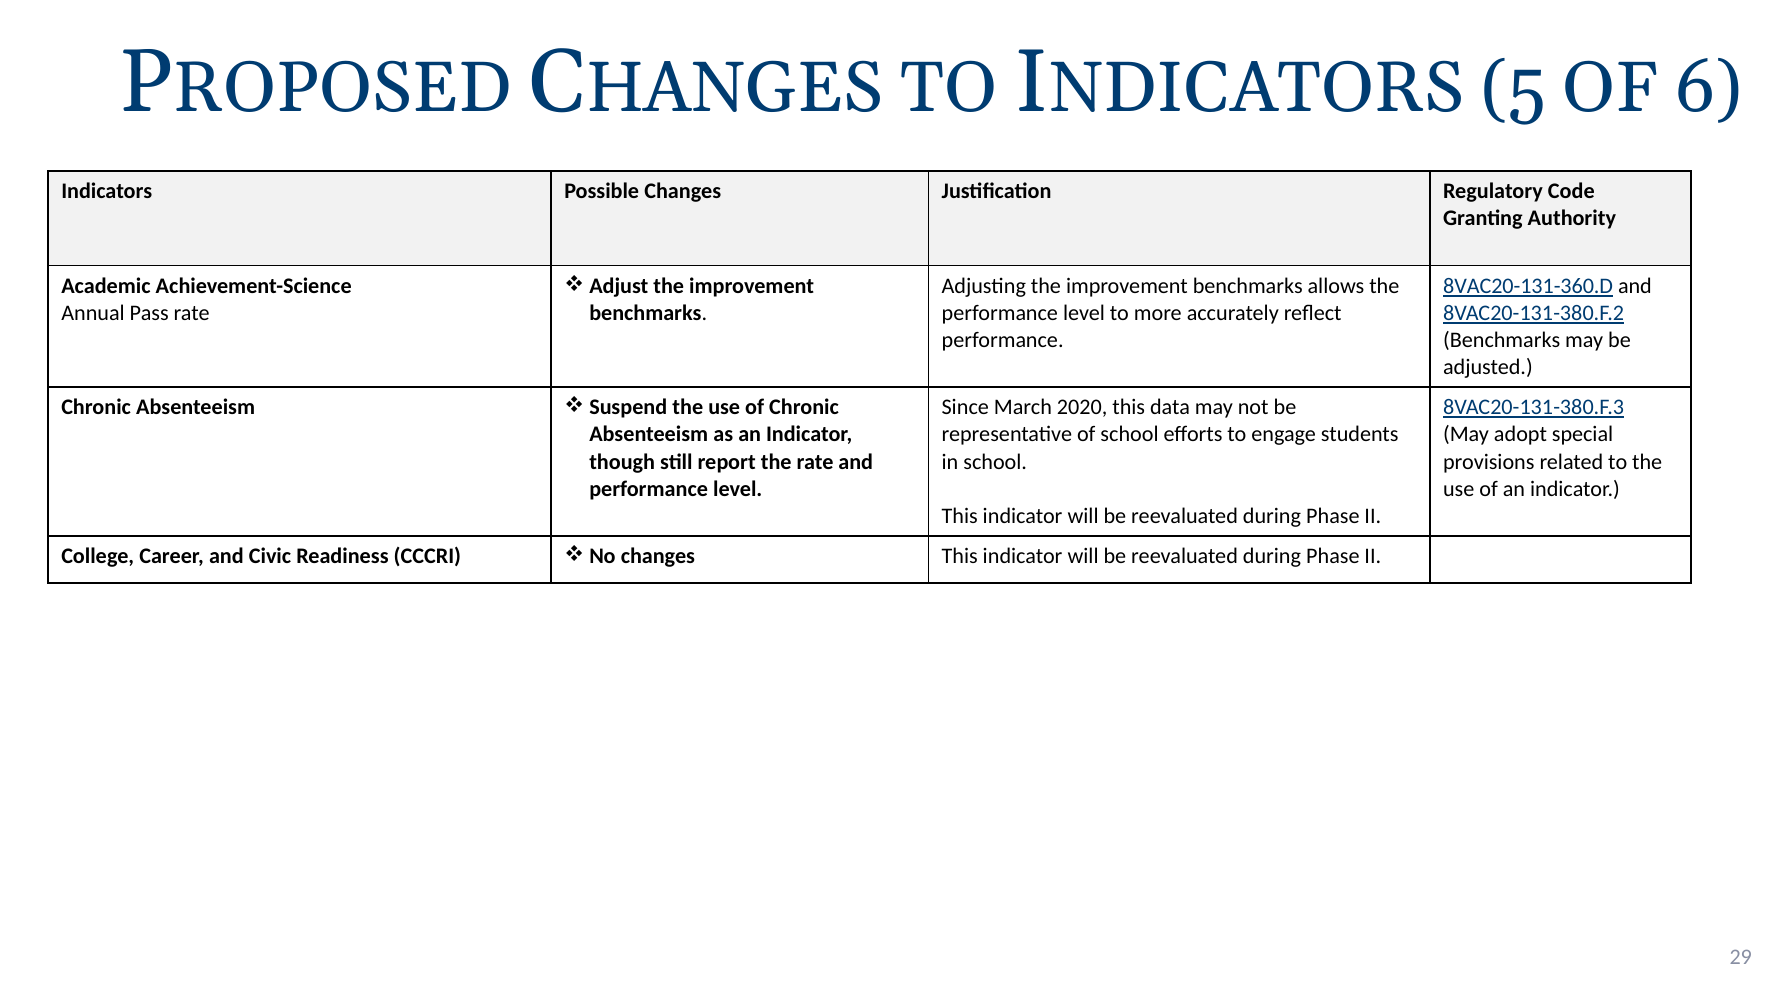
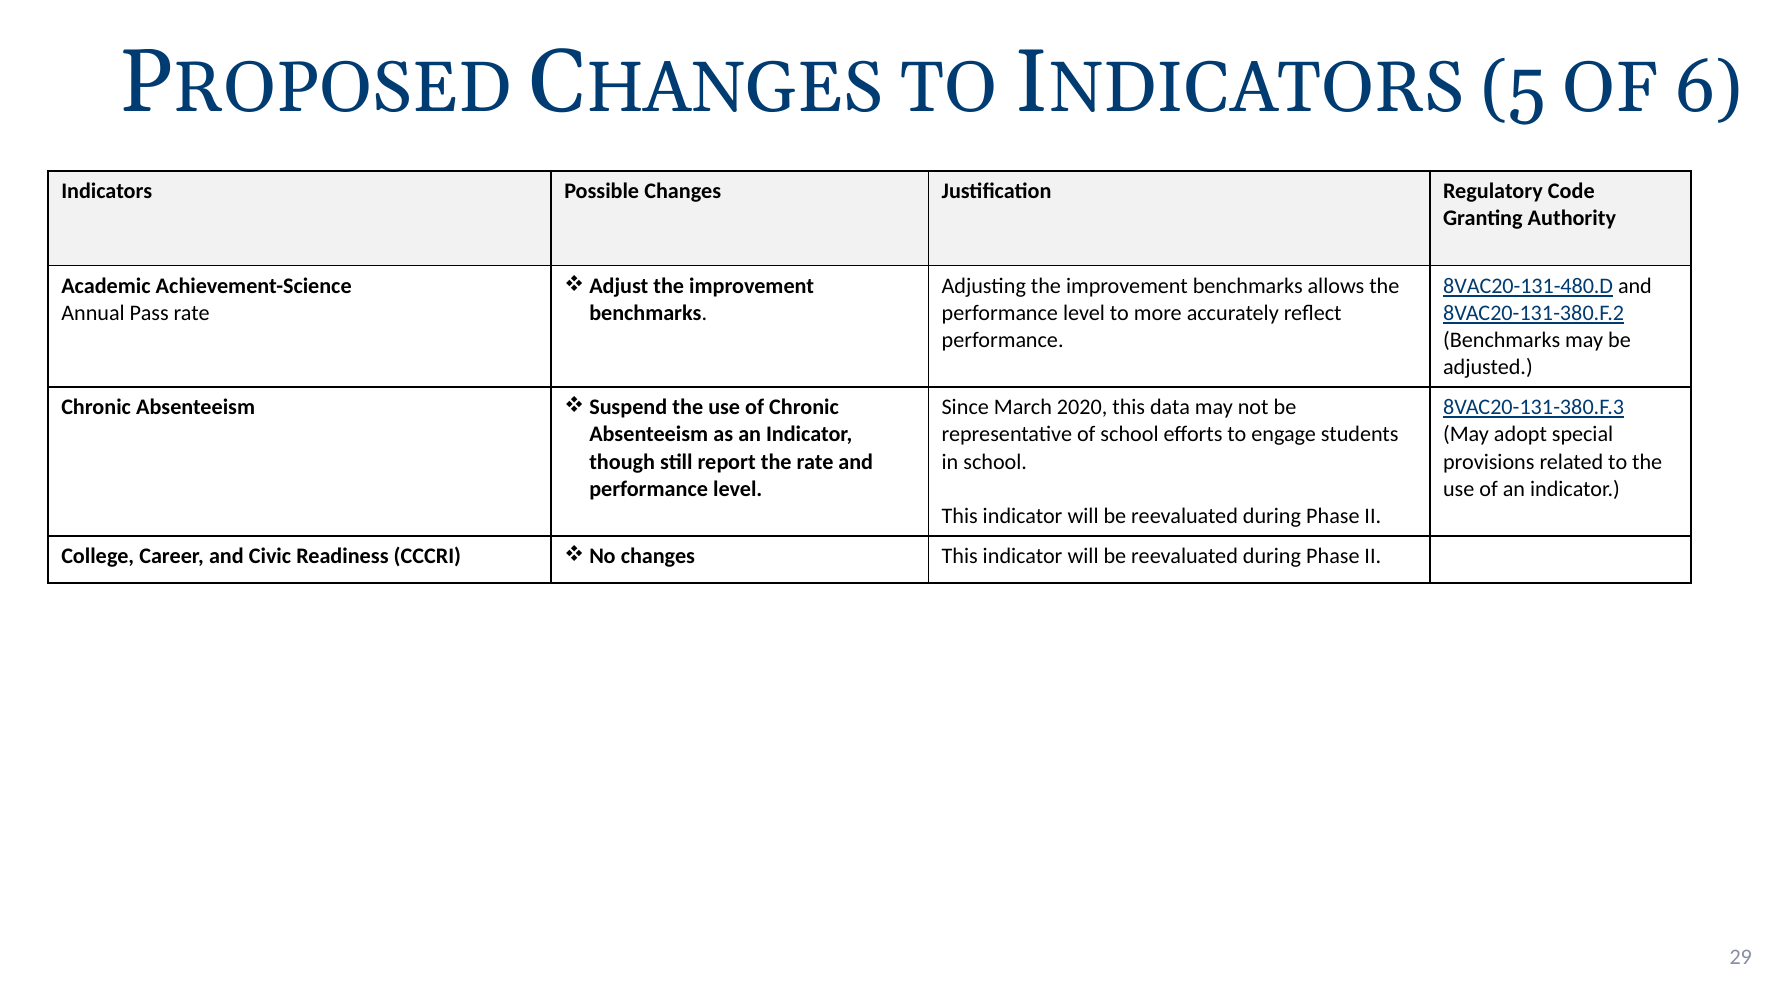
8VAC20-131-360.D: 8VAC20-131-360.D -> 8VAC20-131-480.D
